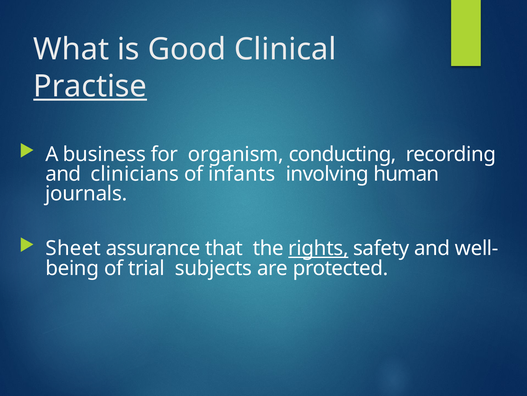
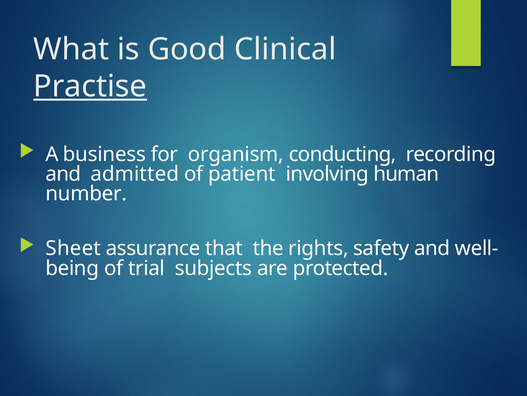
clinicians: clinicians -> admitted
infants: infants -> patient
journals: journals -> number
rights underline: present -> none
